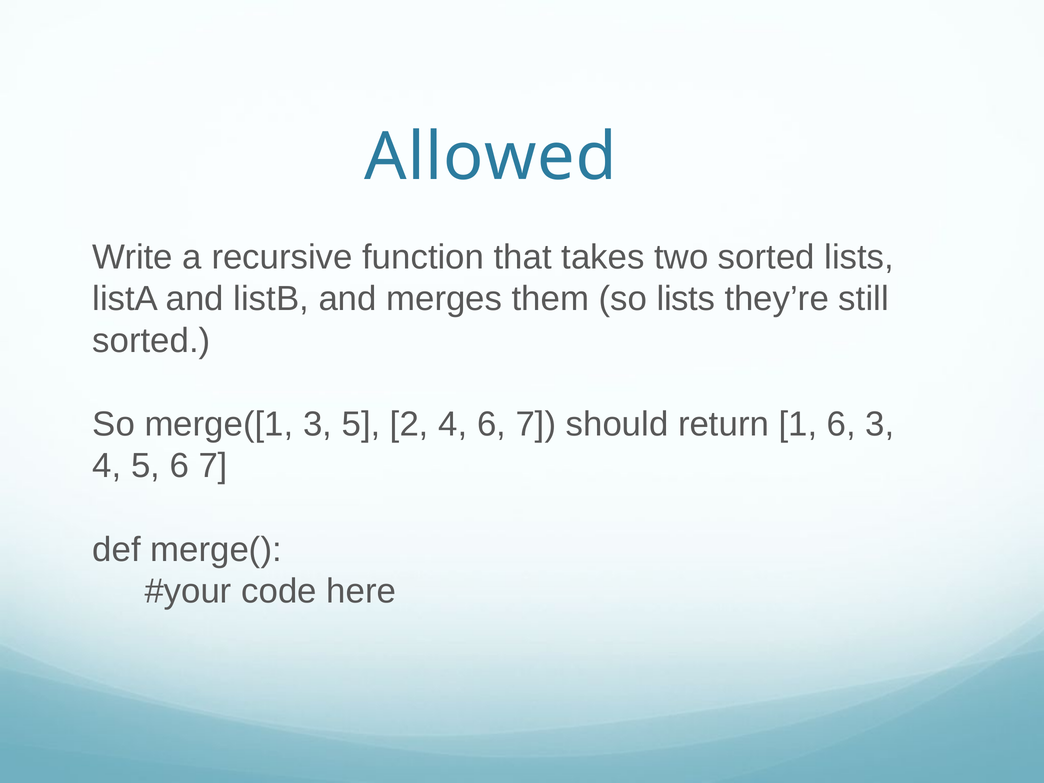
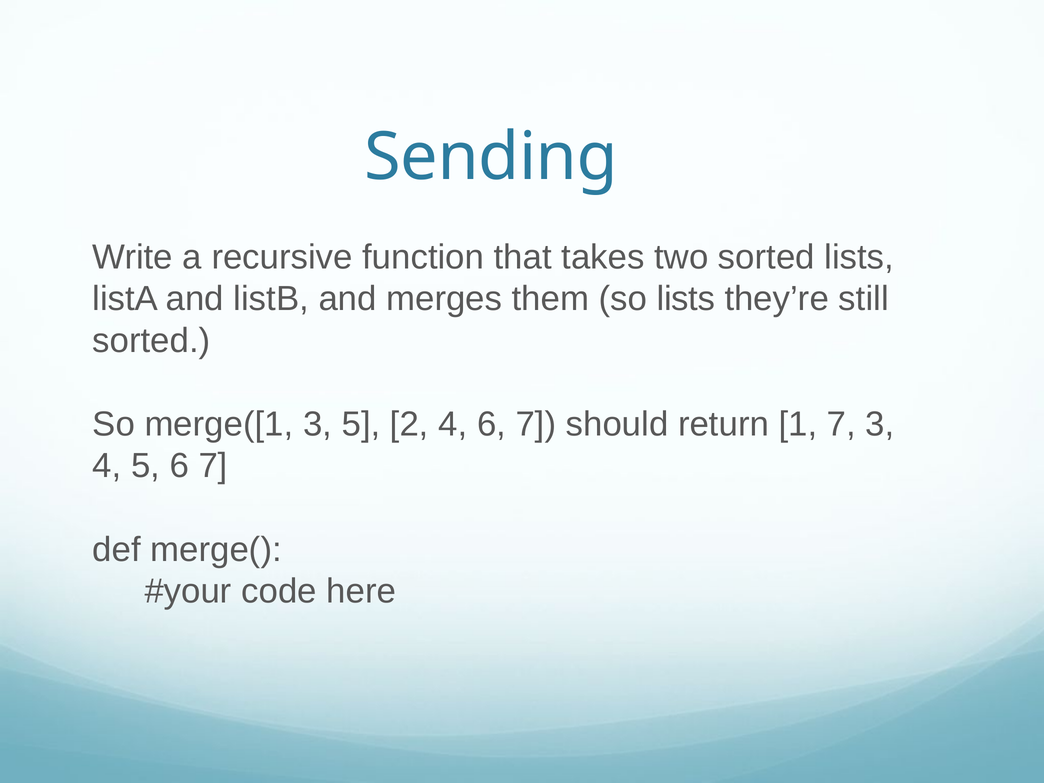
Allowed: Allowed -> Sending
1 6: 6 -> 7
